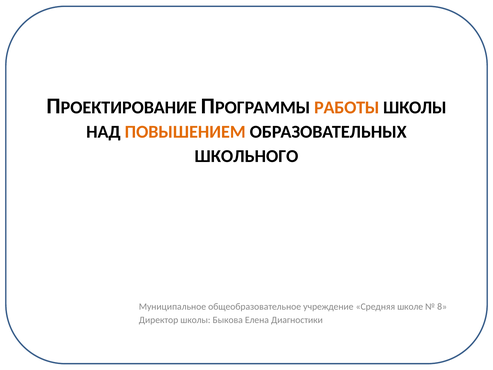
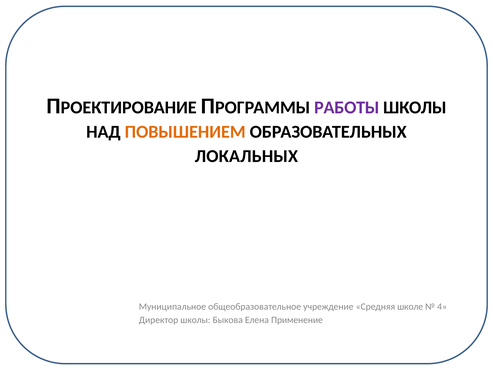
РАБОТЫ colour: orange -> purple
ШКОЛЬНОГО: ШКОЛЬНОГО -> ЛОКАЛЬНЫХ
8: 8 -> 4
Диагностики: Диагностики -> Применение
